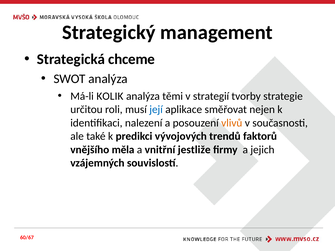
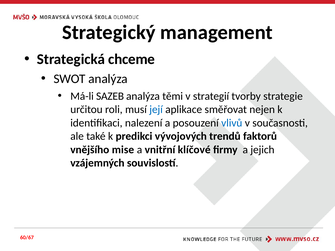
KOLIK: KOLIK -> SAZEB
vlivů colour: orange -> blue
měla: měla -> mise
jestliže: jestliže -> klíčové
